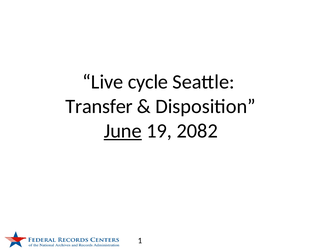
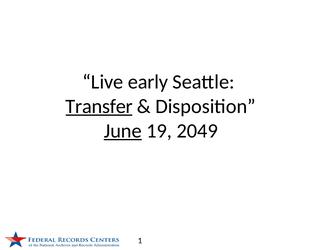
cycle: cycle -> early
Transfer underline: none -> present
2082: 2082 -> 2049
